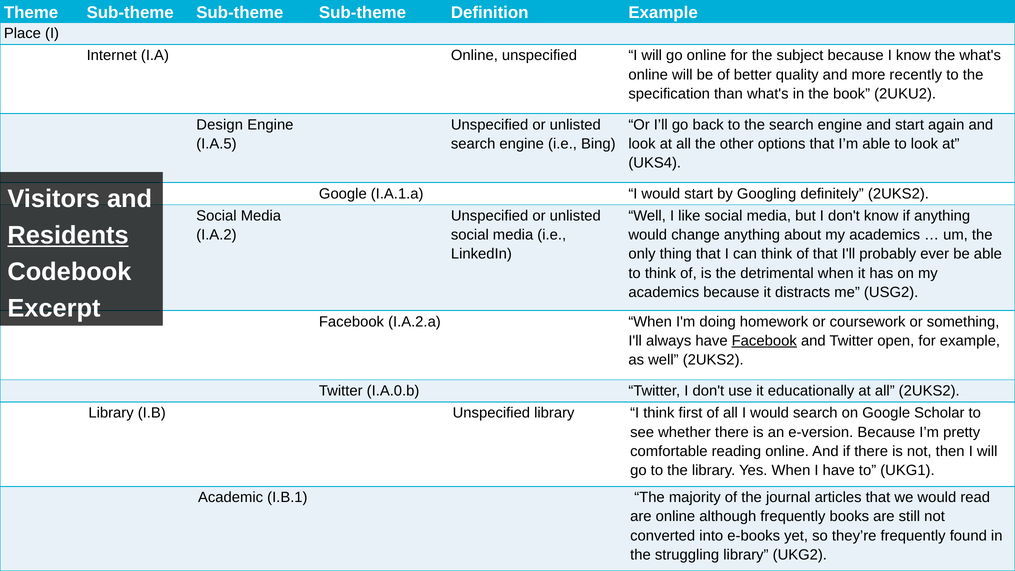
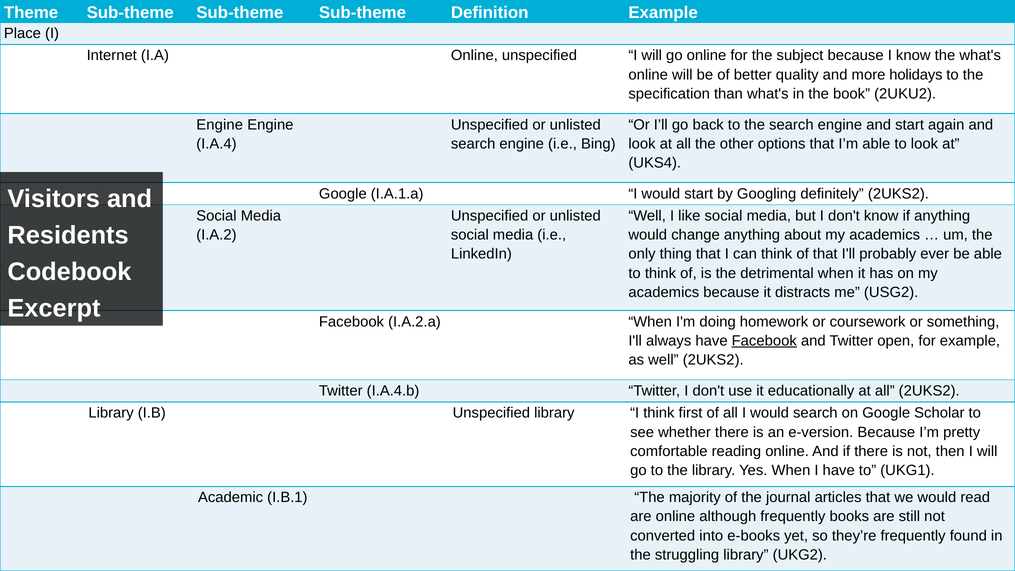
recently: recently -> holidays
Design at (220, 125): Design -> Engine
I.A.5: I.A.5 -> I.A.4
Residents underline: present -> none
I.A.0.b: I.A.0.b -> I.A.4.b
